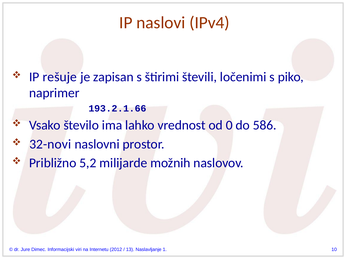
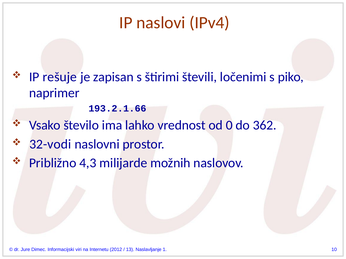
586: 586 -> 362
32-novi: 32-novi -> 32-vodi
5,2: 5,2 -> 4,3
